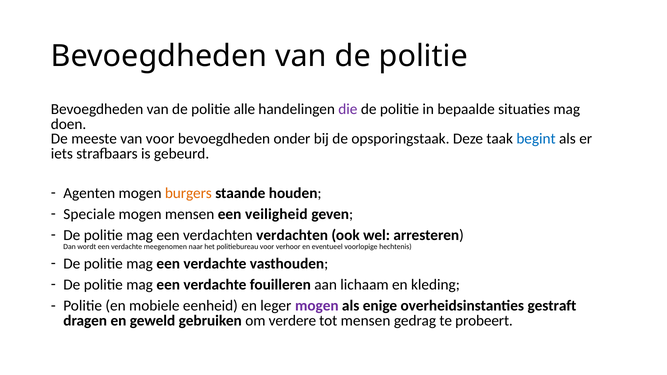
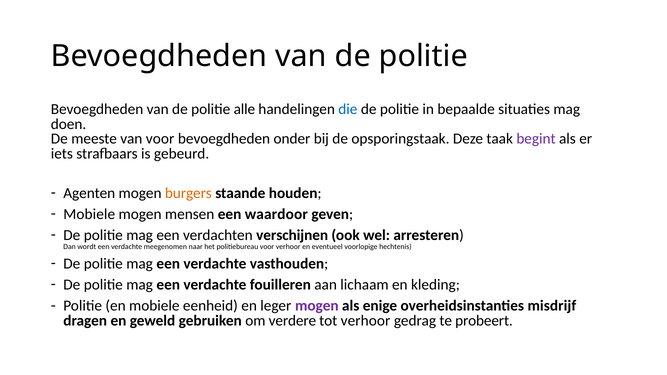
die colour: purple -> blue
begint colour: blue -> purple
Speciale at (89, 214): Speciale -> Mobiele
veiligheid: veiligheid -> waardoor
verdachten verdachten: verdachten -> verschijnen
gestraft: gestraft -> misdrijf
tot mensen: mensen -> verhoor
